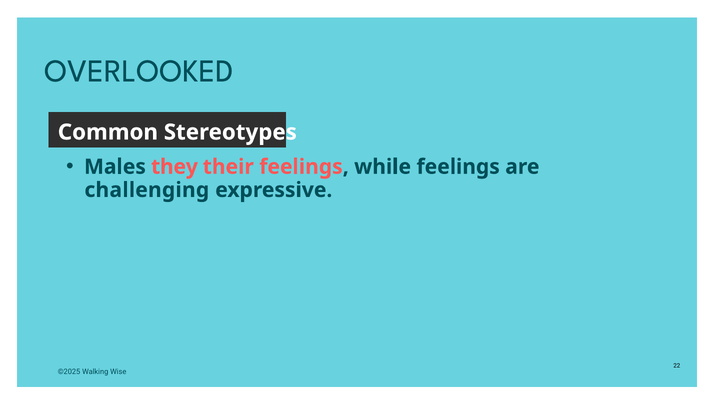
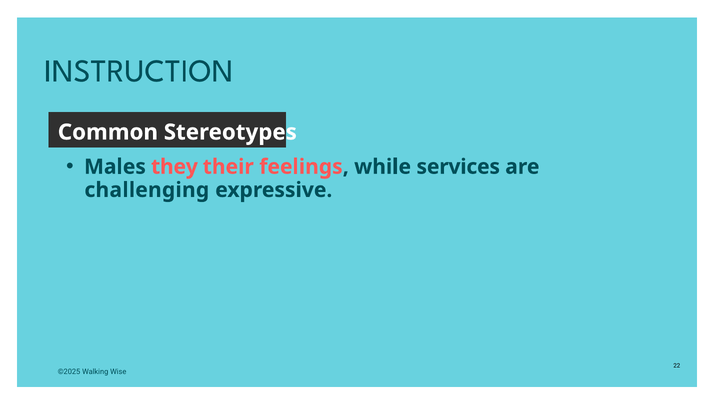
OVERLOOKED: OVERLOOKED -> INSTRUCTION
while feelings: feelings -> services
